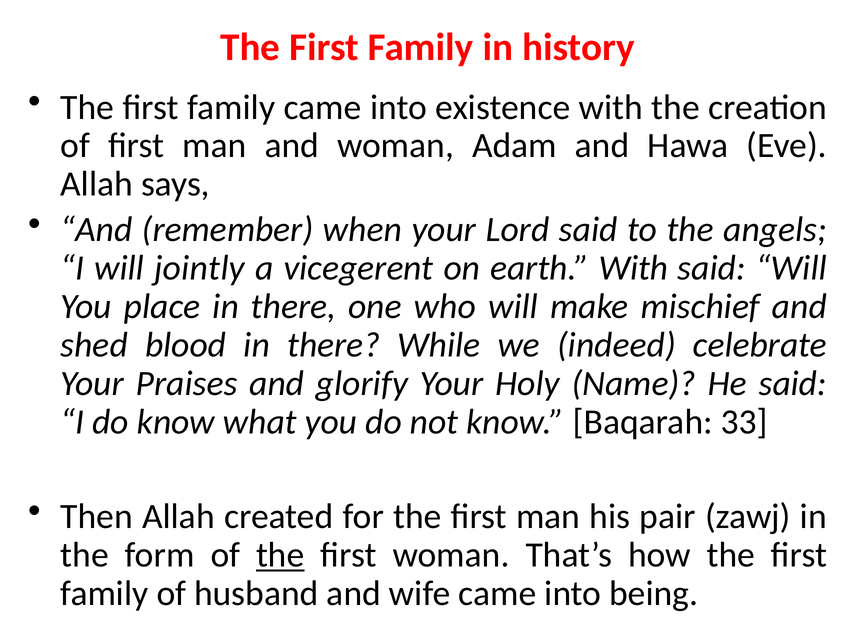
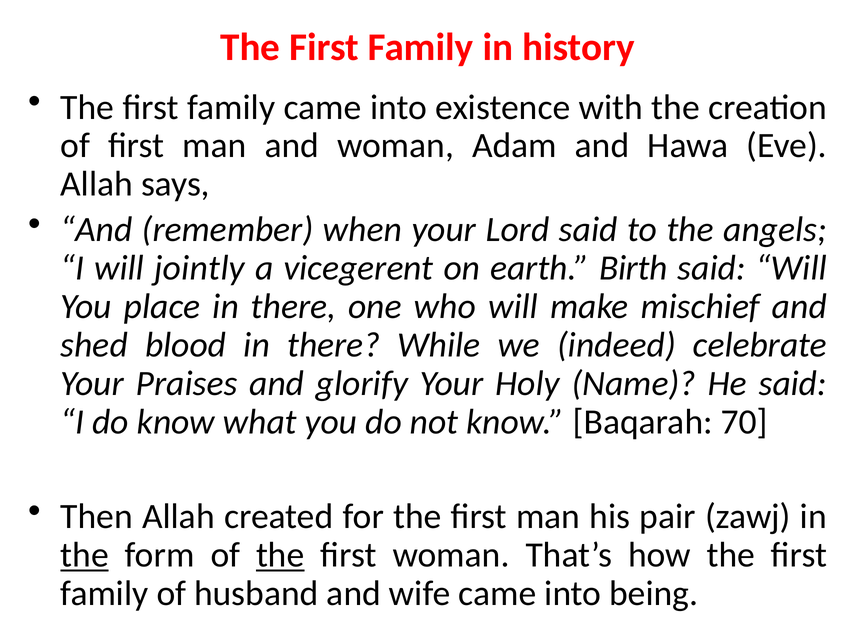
earth With: With -> Birth
33: 33 -> 70
the at (85, 555) underline: none -> present
